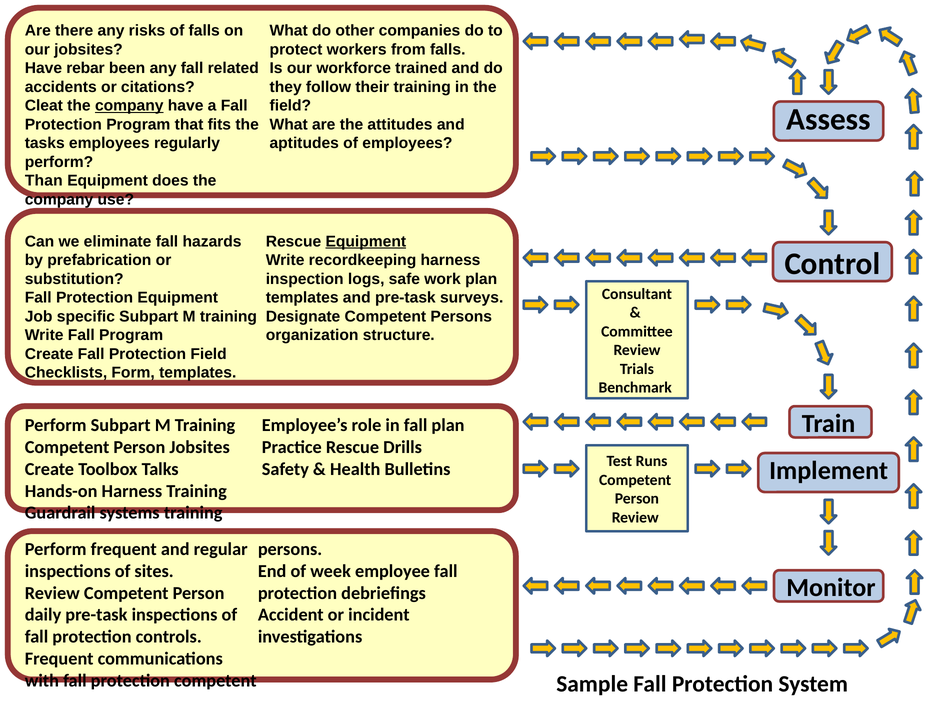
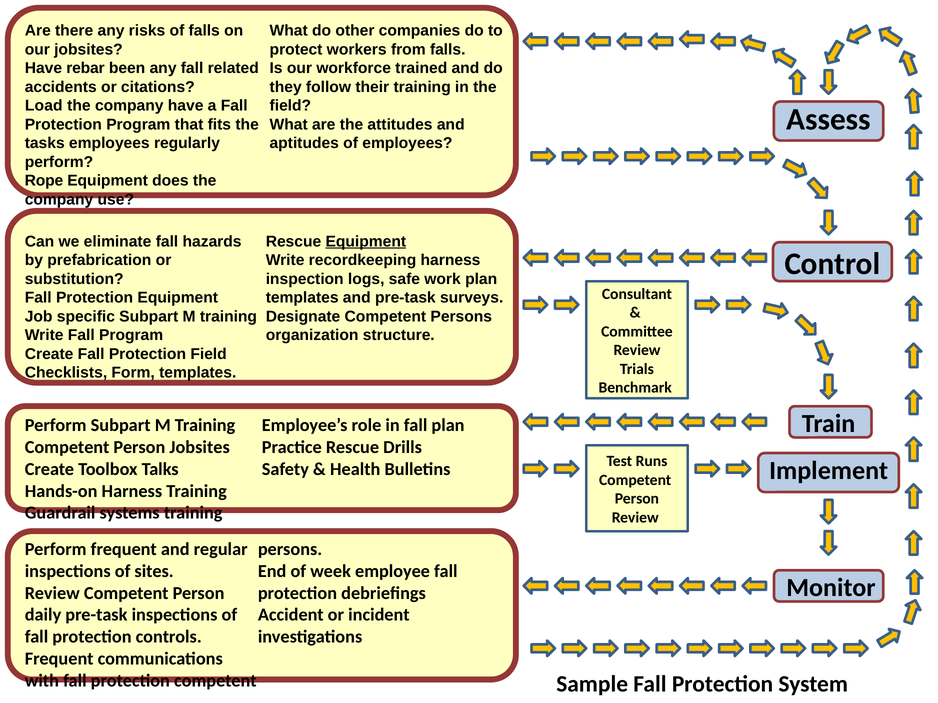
Cleat: Cleat -> Load
company at (129, 106) underline: present -> none
Than: Than -> Rope
